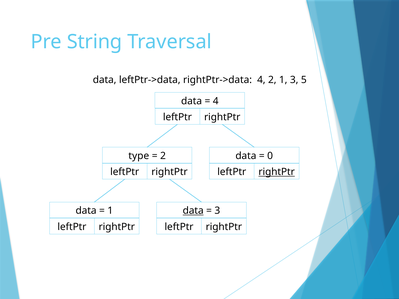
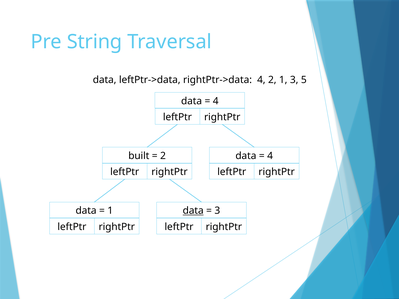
type: type -> built
0 at (270, 156): 0 -> 4
rightPtr at (277, 172) underline: present -> none
